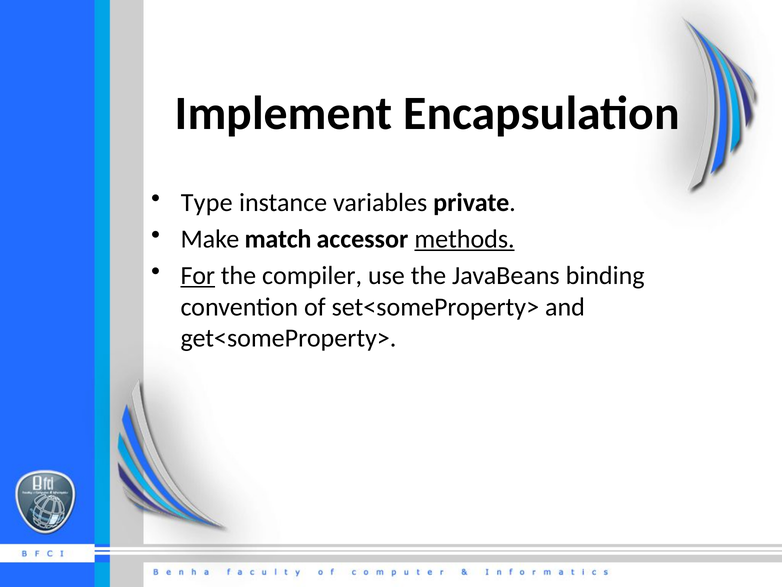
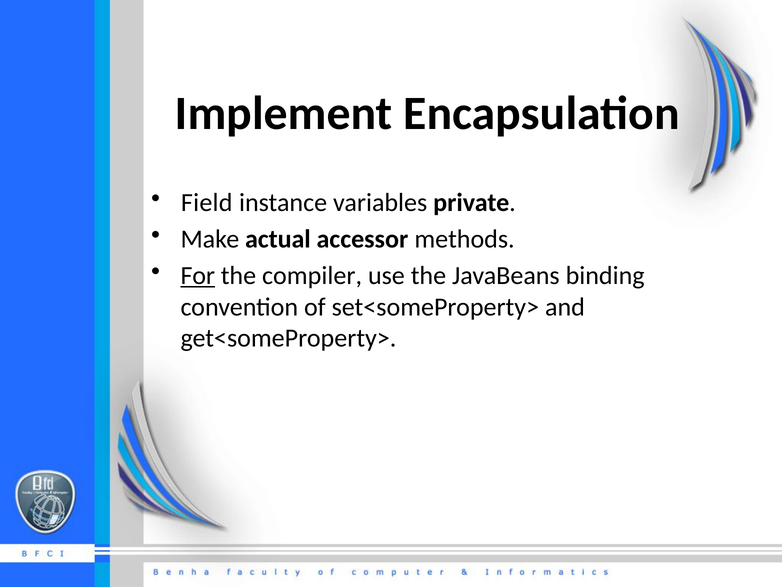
Type: Type -> Field
match: match -> actual
methods underline: present -> none
